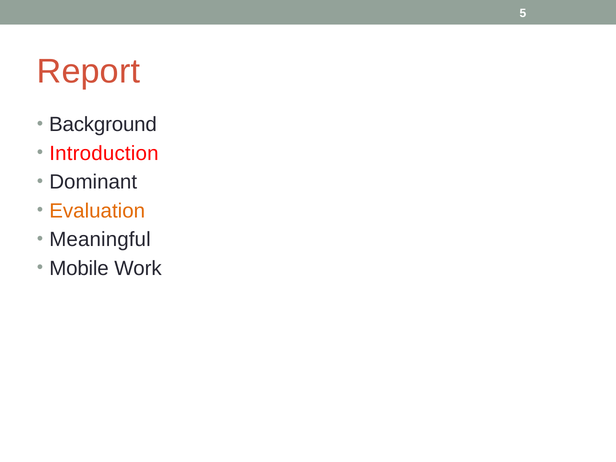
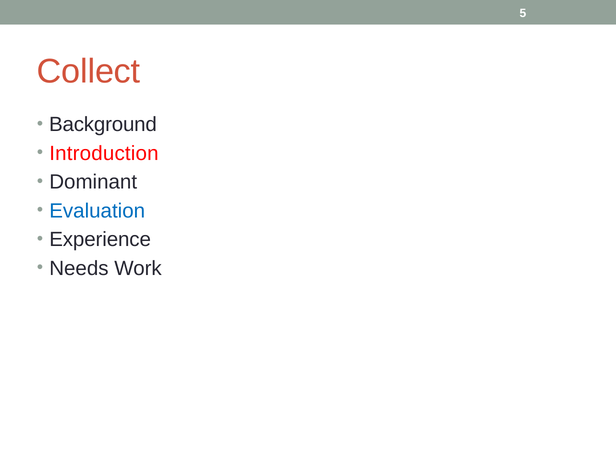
Report: Report -> Collect
Evaluation colour: orange -> blue
Meaningful: Meaningful -> Experience
Mobile: Mobile -> Needs
